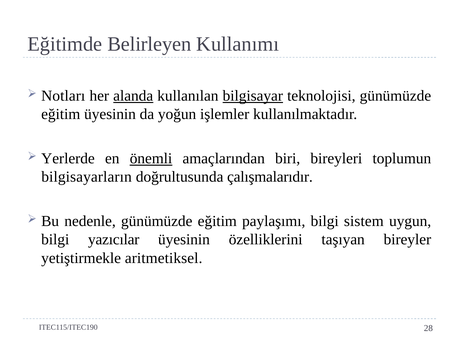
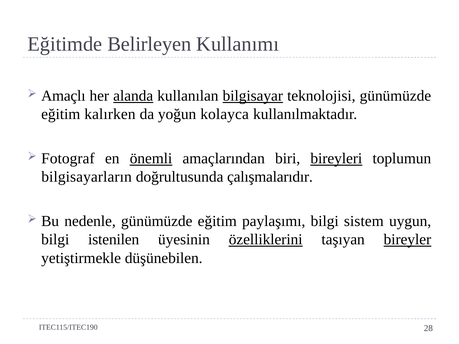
Notları: Notları -> Amaçlı
eğitim üyesinin: üyesinin -> kalırken
işlemler: işlemler -> kolayca
Yerlerde: Yerlerde -> Fotograf
bireyleri underline: none -> present
yazıcılar: yazıcılar -> istenilen
özelliklerini underline: none -> present
bireyler underline: none -> present
aritmetiksel: aritmetiksel -> düşünebilen
